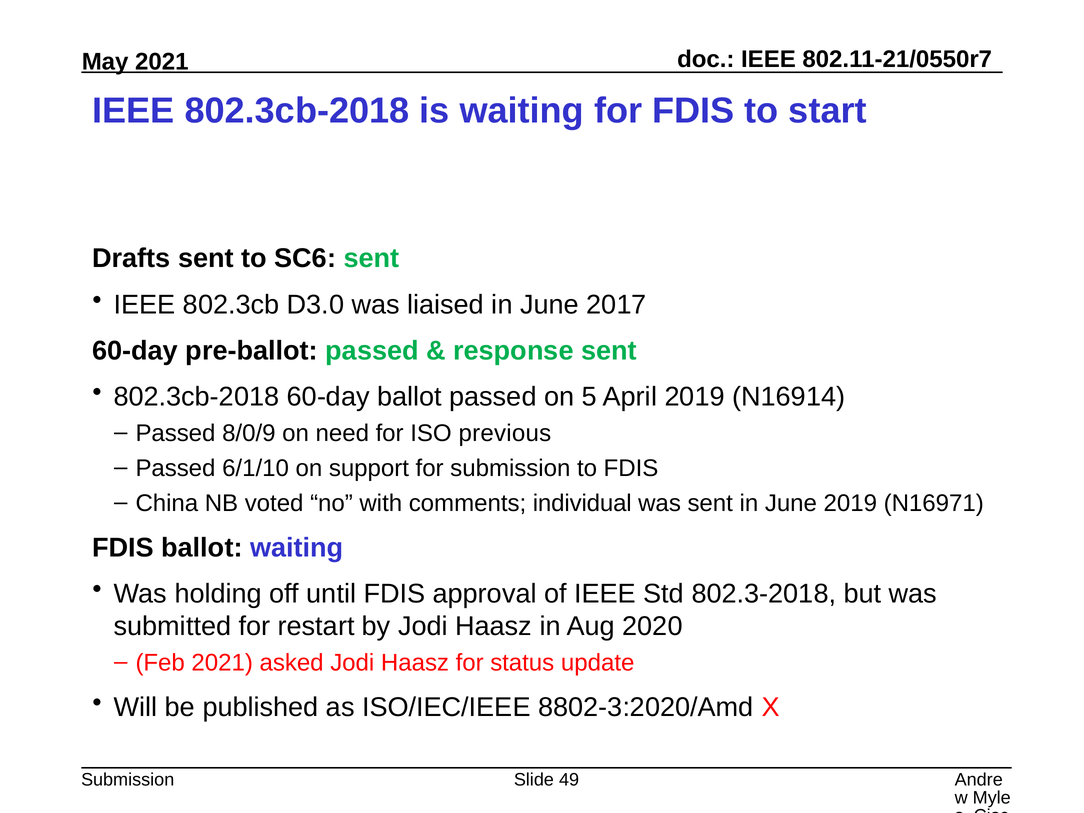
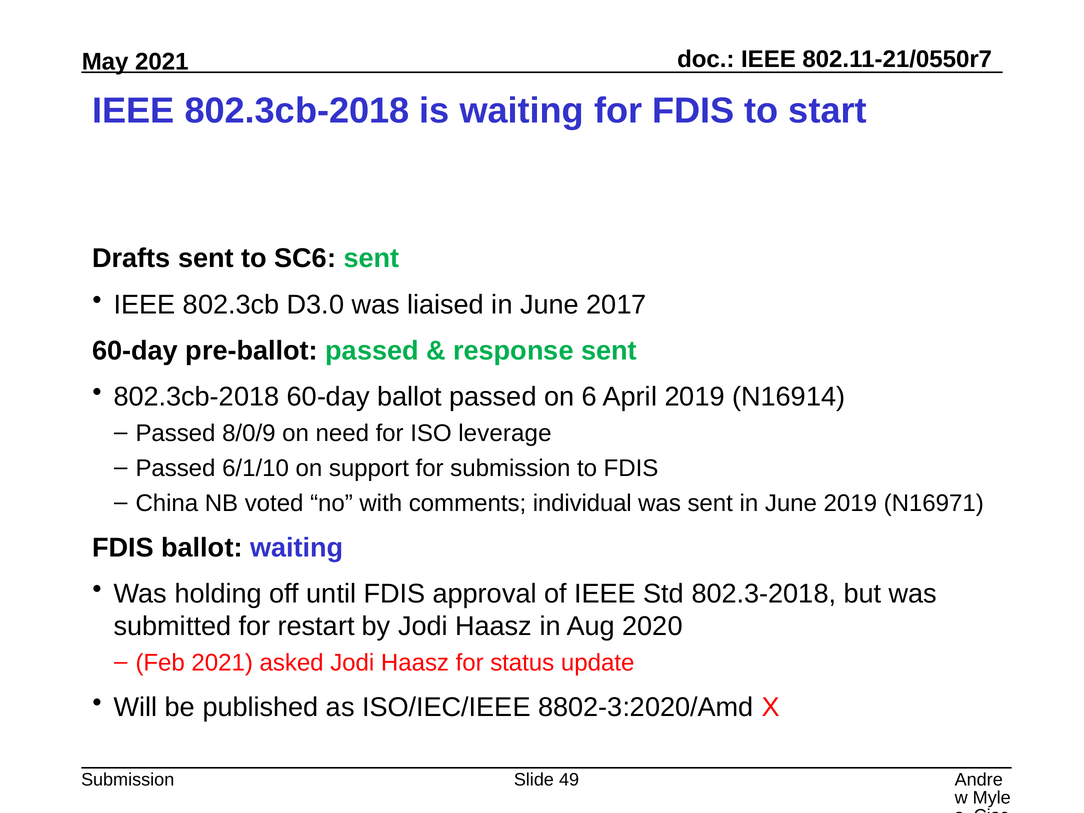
5: 5 -> 6
previous: previous -> leverage
